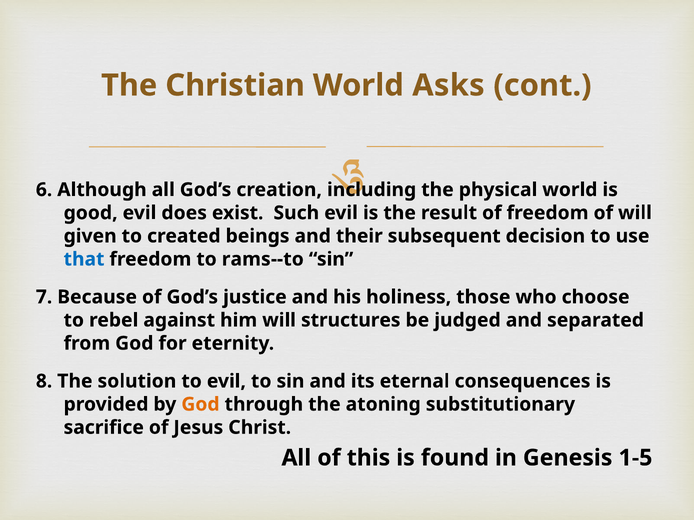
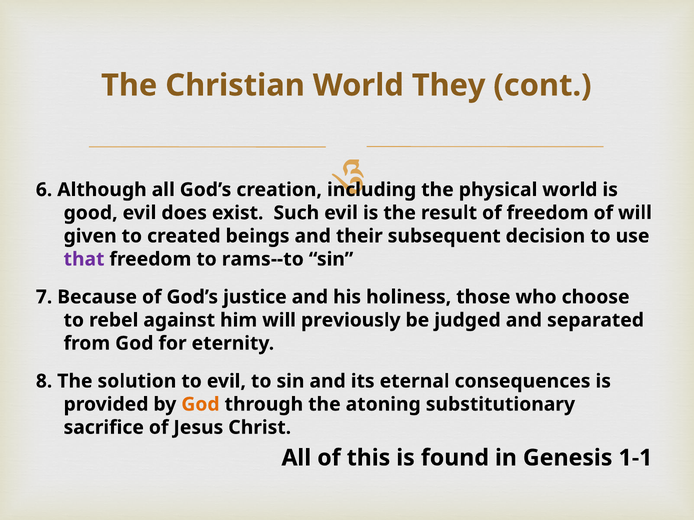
Asks: Asks -> They
that colour: blue -> purple
structures: structures -> previously
1-5: 1-5 -> 1-1
